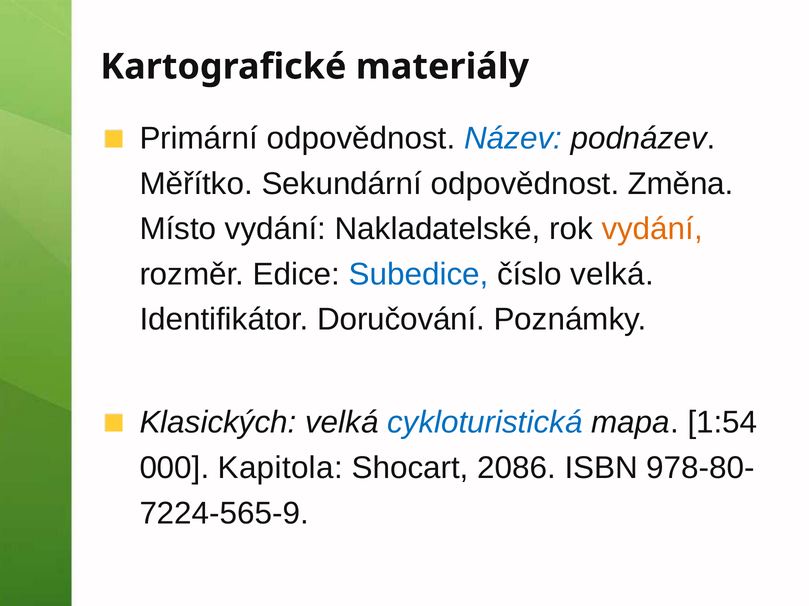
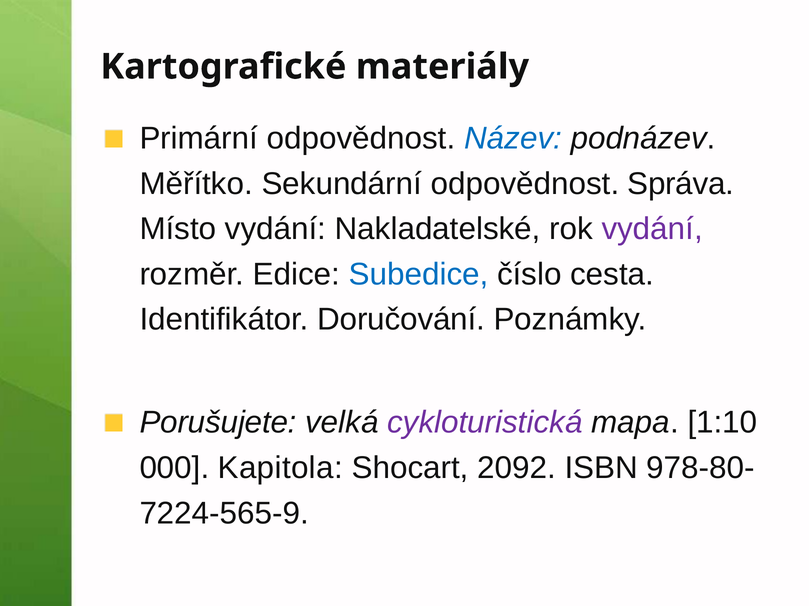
Změna: Změna -> Správa
vydání at (652, 229) colour: orange -> purple
číslo velká: velká -> cesta
Klasických: Klasických -> Porušujete
cykloturistická colour: blue -> purple
1:54: 1:54 -> 1:10
2086: 2086 -> 2092
